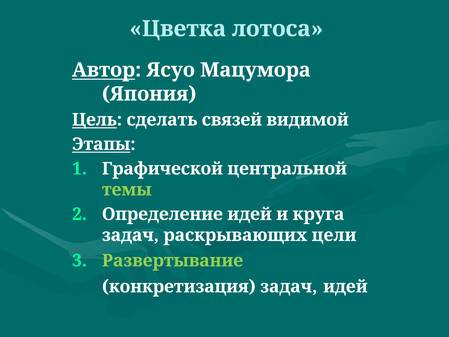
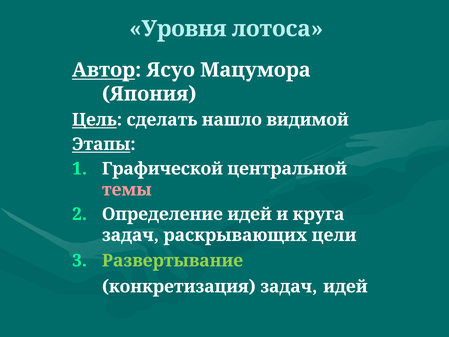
Цветка: Цветка -> Уровня
связей: связей -> нашло
темы colour: light green -> pink
